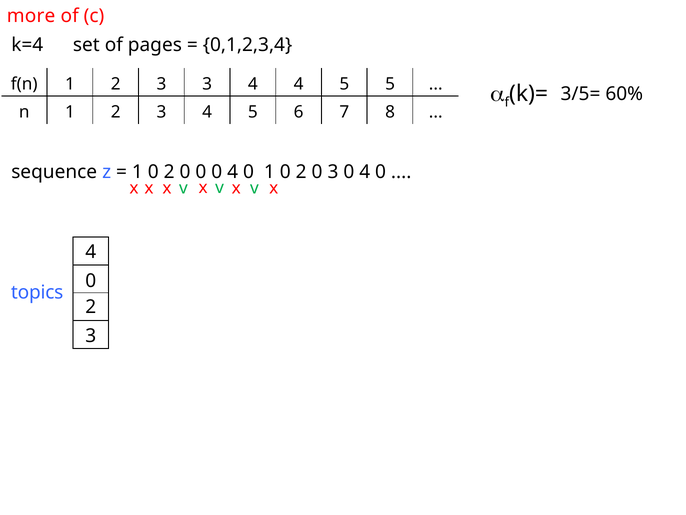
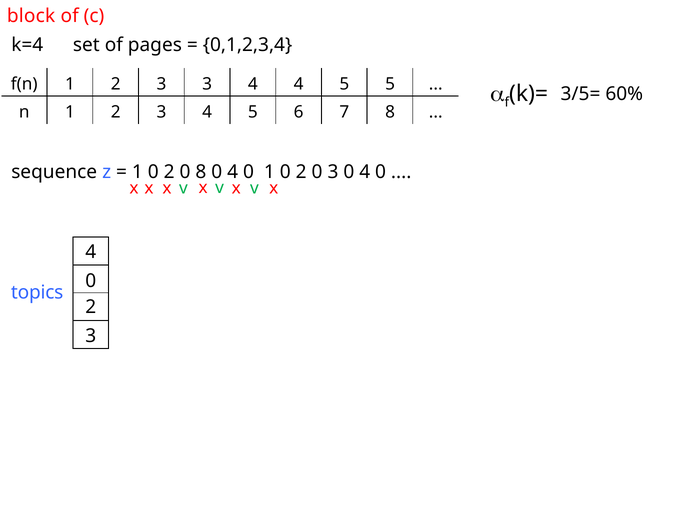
more: more -> block
2 0 0: 0 -> 8
